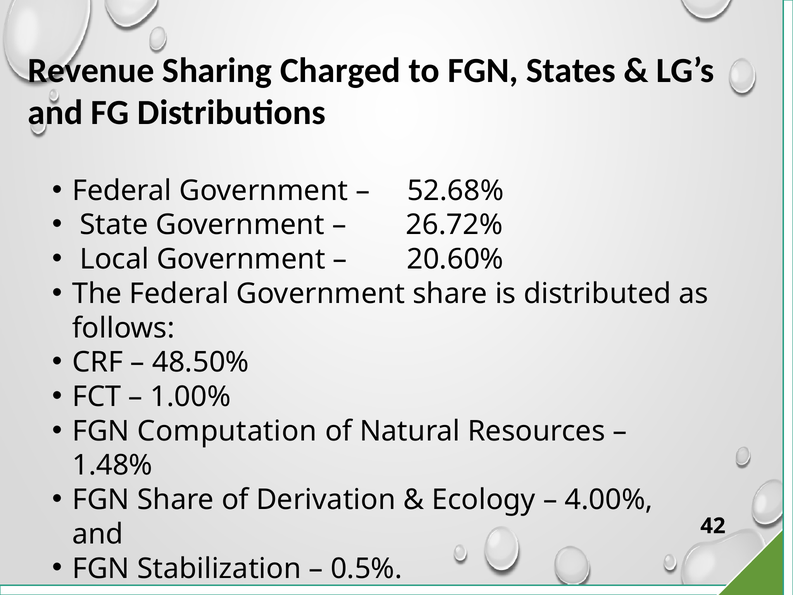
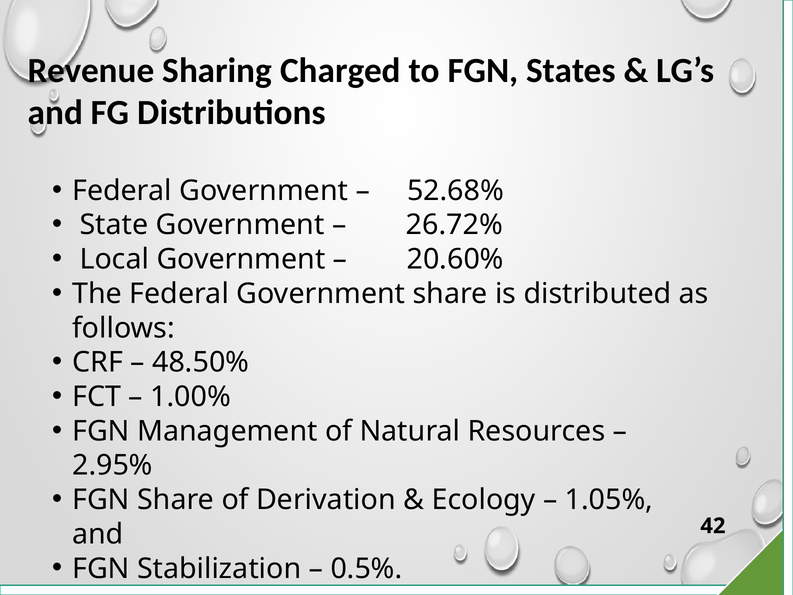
Computation: Computation -> Management
1.48%: 1.48% -> 2.95%
4.00%: 4.00% -> 1.05%
